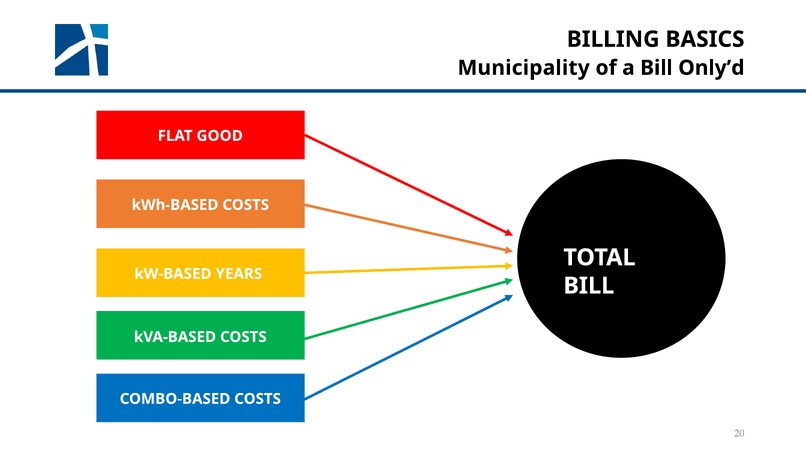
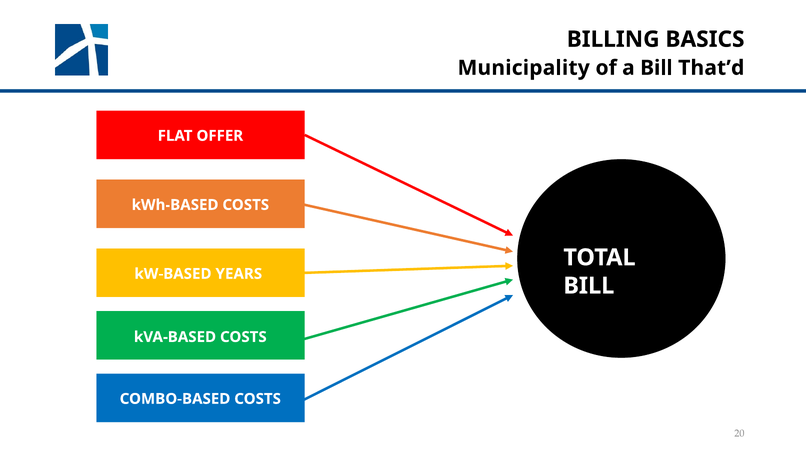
Only’d: Only’d -> That’d
GOOD: GOOD -> OFFER
